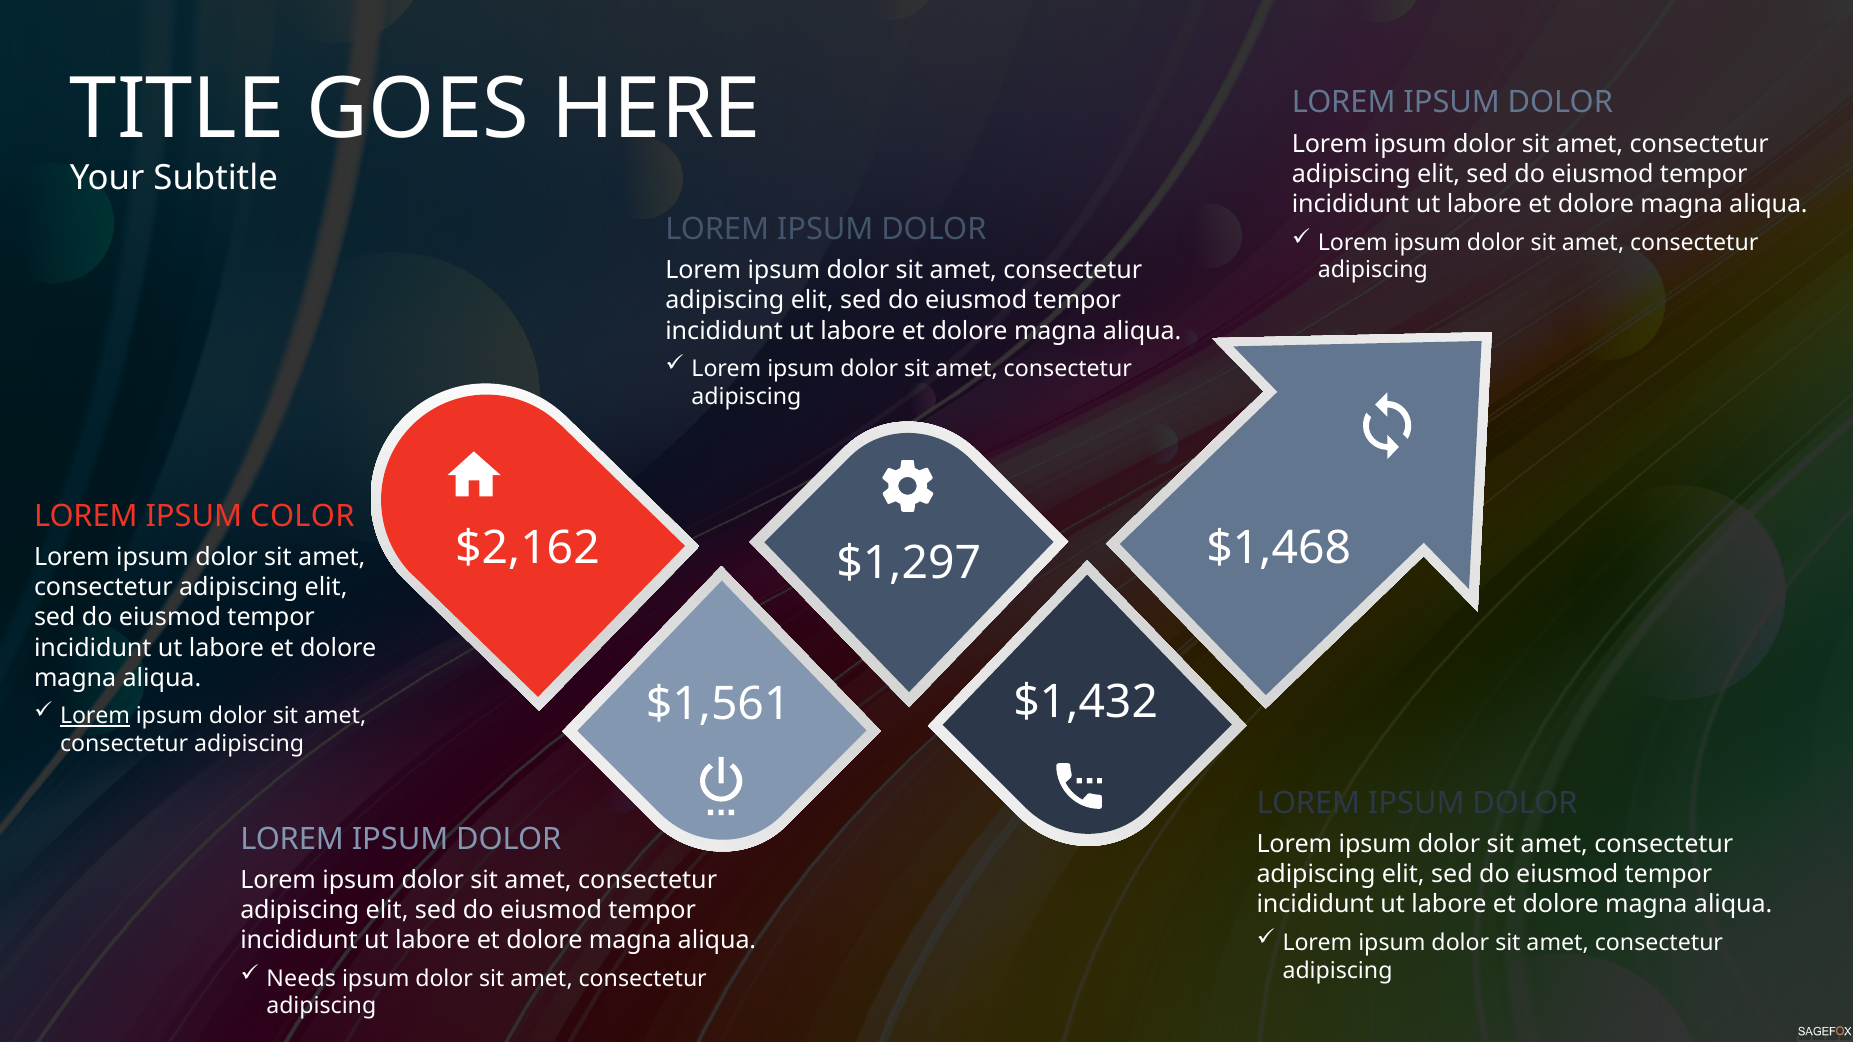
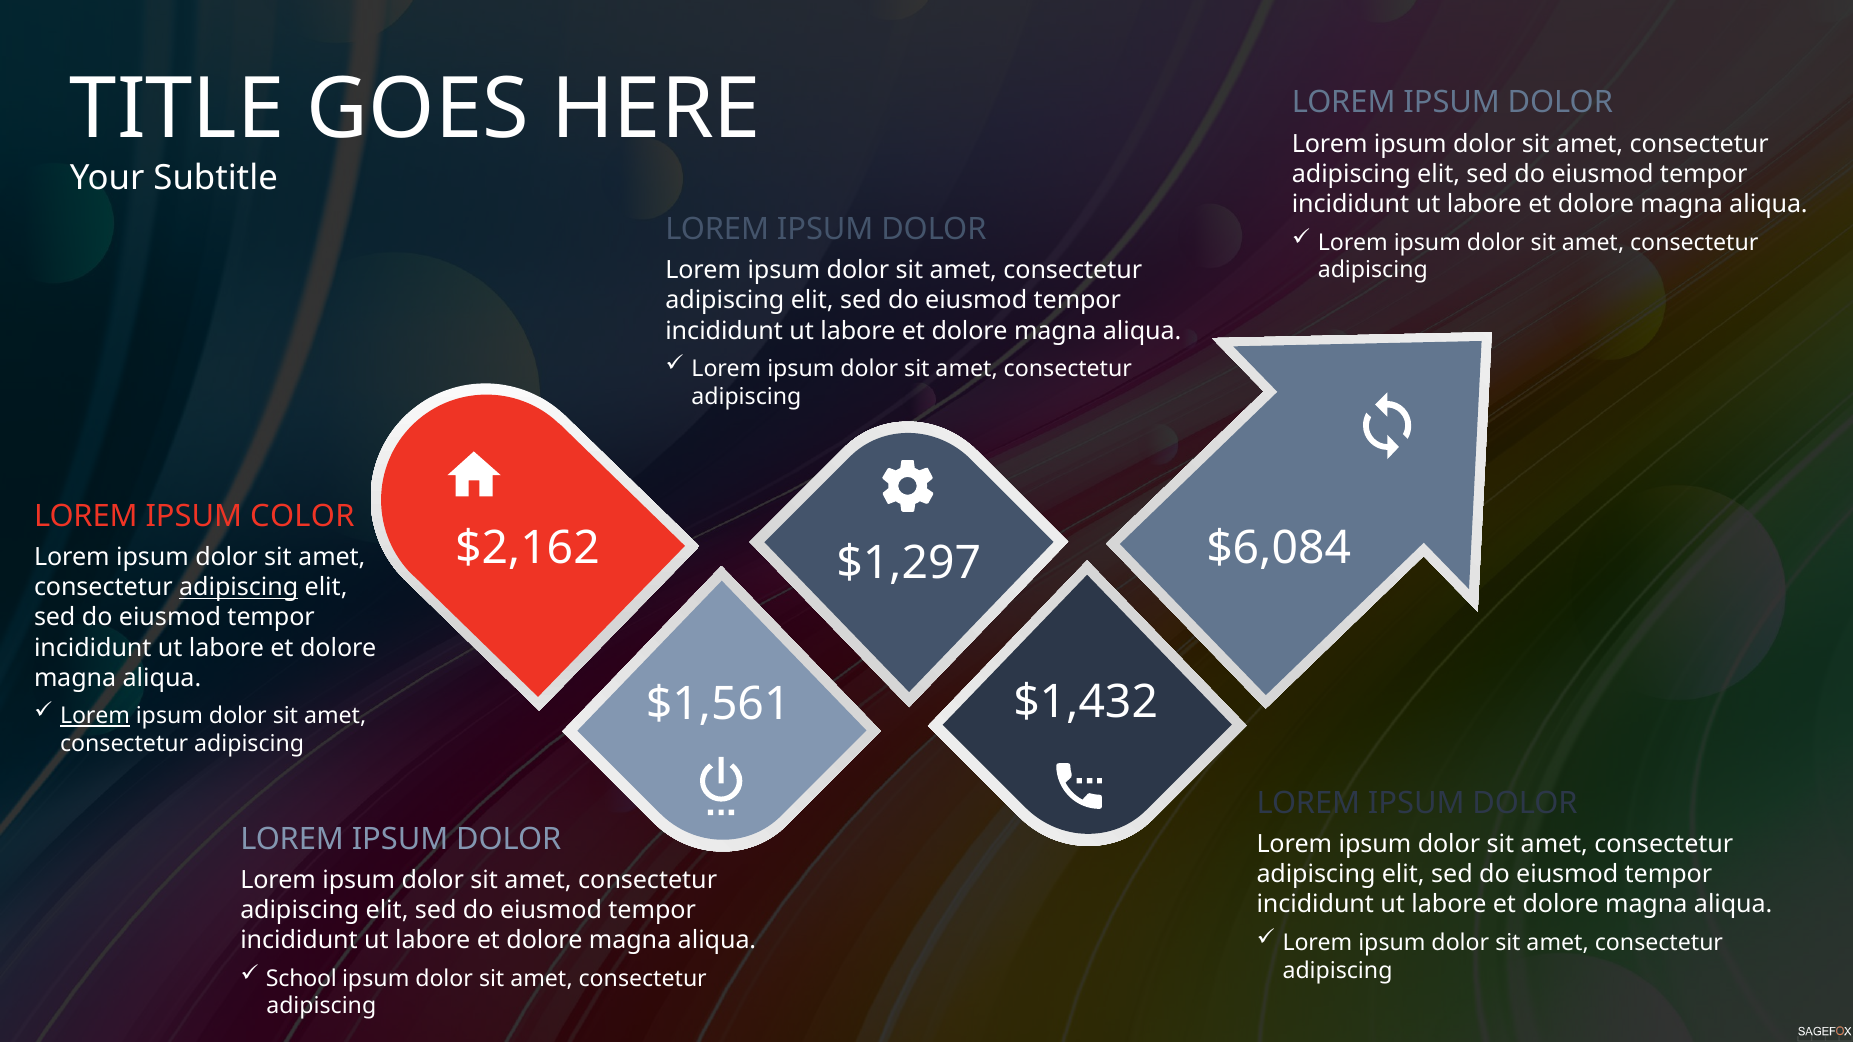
$1,468: $1,468 -> $6,084
adipiscing at (239, 588) underline: none -> present
Needs: Needs -> School
